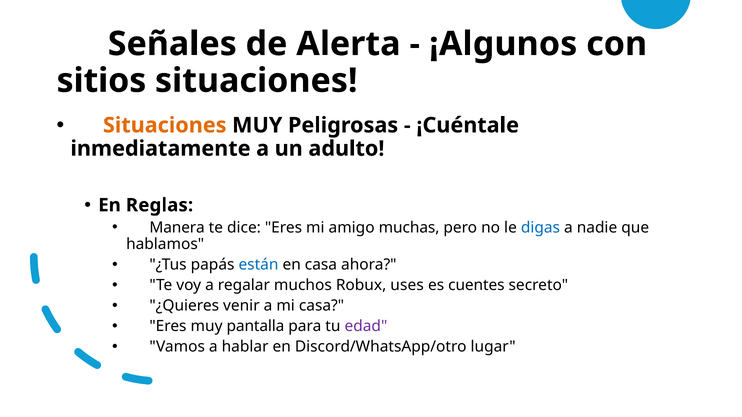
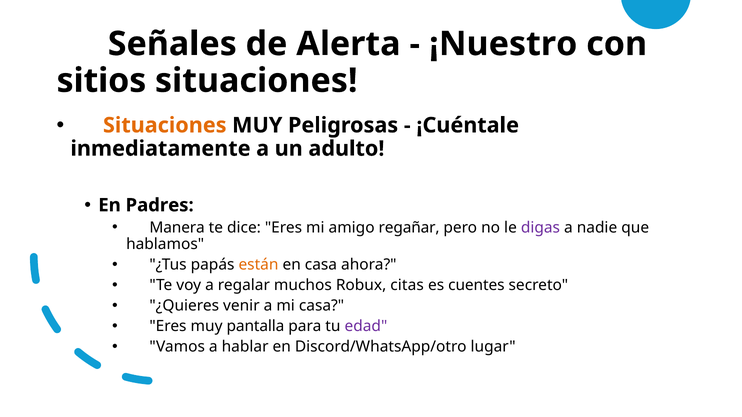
¡Algunos: ¡Algunos -> ¡Nuestro
Reglas: Reglas -> Padres
muchas: muchas -> regañar
digas colour: blue -> purple
están colour: blue -> orange
uses: uses -> citas
